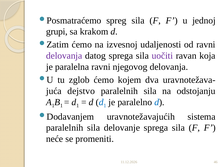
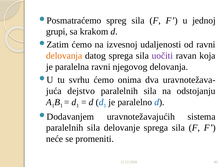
delovanja at (64, 56) colour: purple -> orange
zglob: zglob -> svrhu
kojem: kojem -> onima
